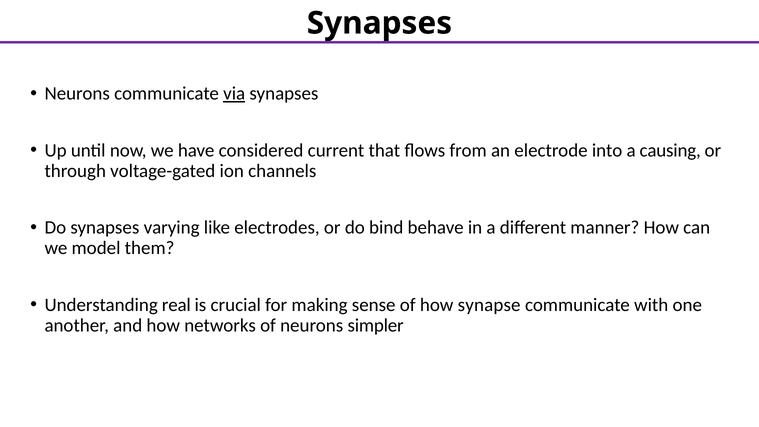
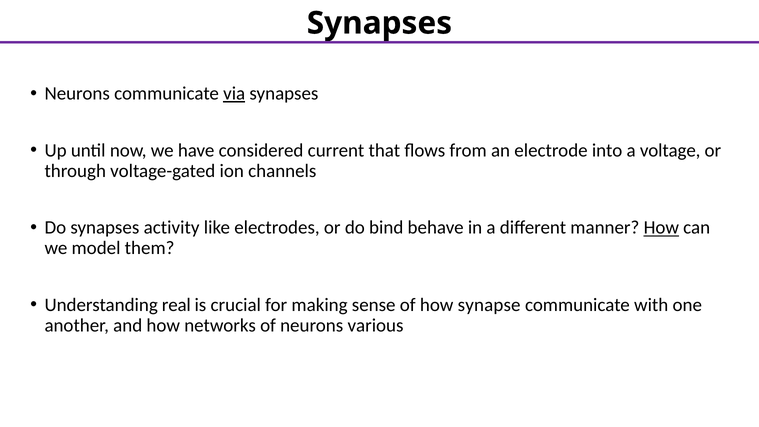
causing: causing -> voltage
varying: varying -> activity
How at (661, 228) underline: none -> present
simpler: simpler -> various
